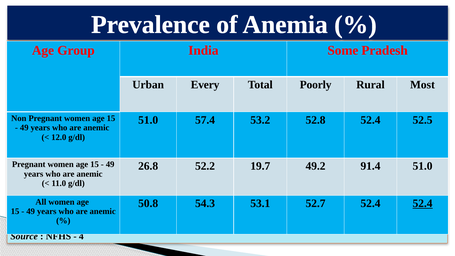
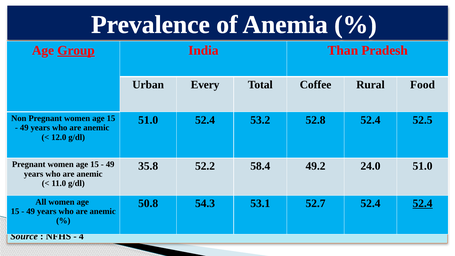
Group underline: none -> present
Some: Some -> Than
Poorly: Poorly -> Coffee
Most: Most -> Food
51.0 57.4: 57.4 -> 52.4
26.8: 26.8 -> 35.8
19.7: 19.7 -> 58.4
91.4: 91.4 -> 24.0
